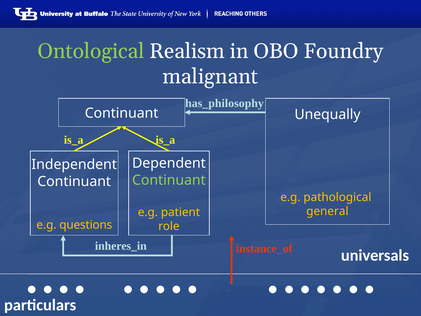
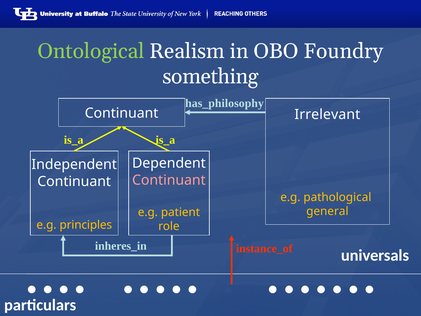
malignant: malignant -> something
Unequally: Unequally -> Irrelevant
Continuant at (169, 180) colour: light green -> pink
questions: questions -> principles
